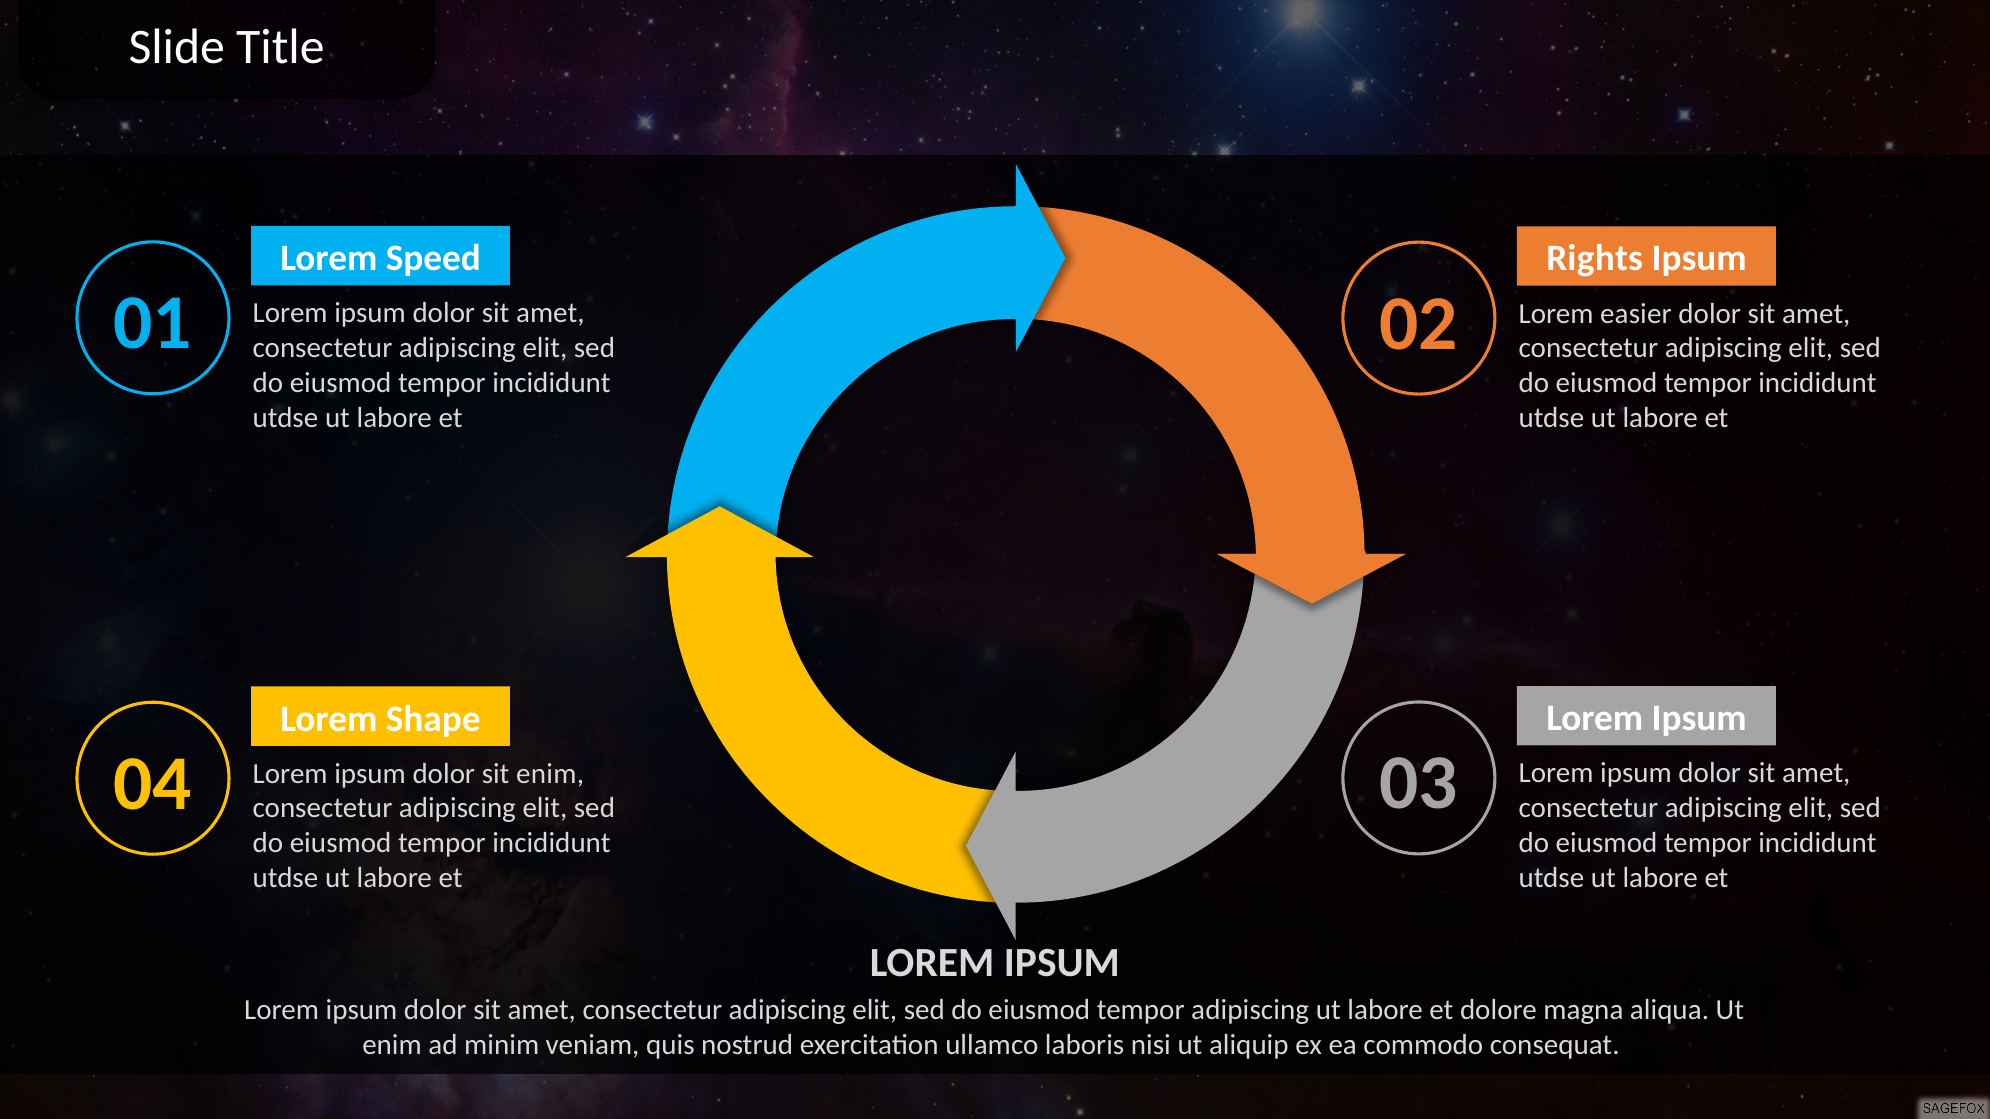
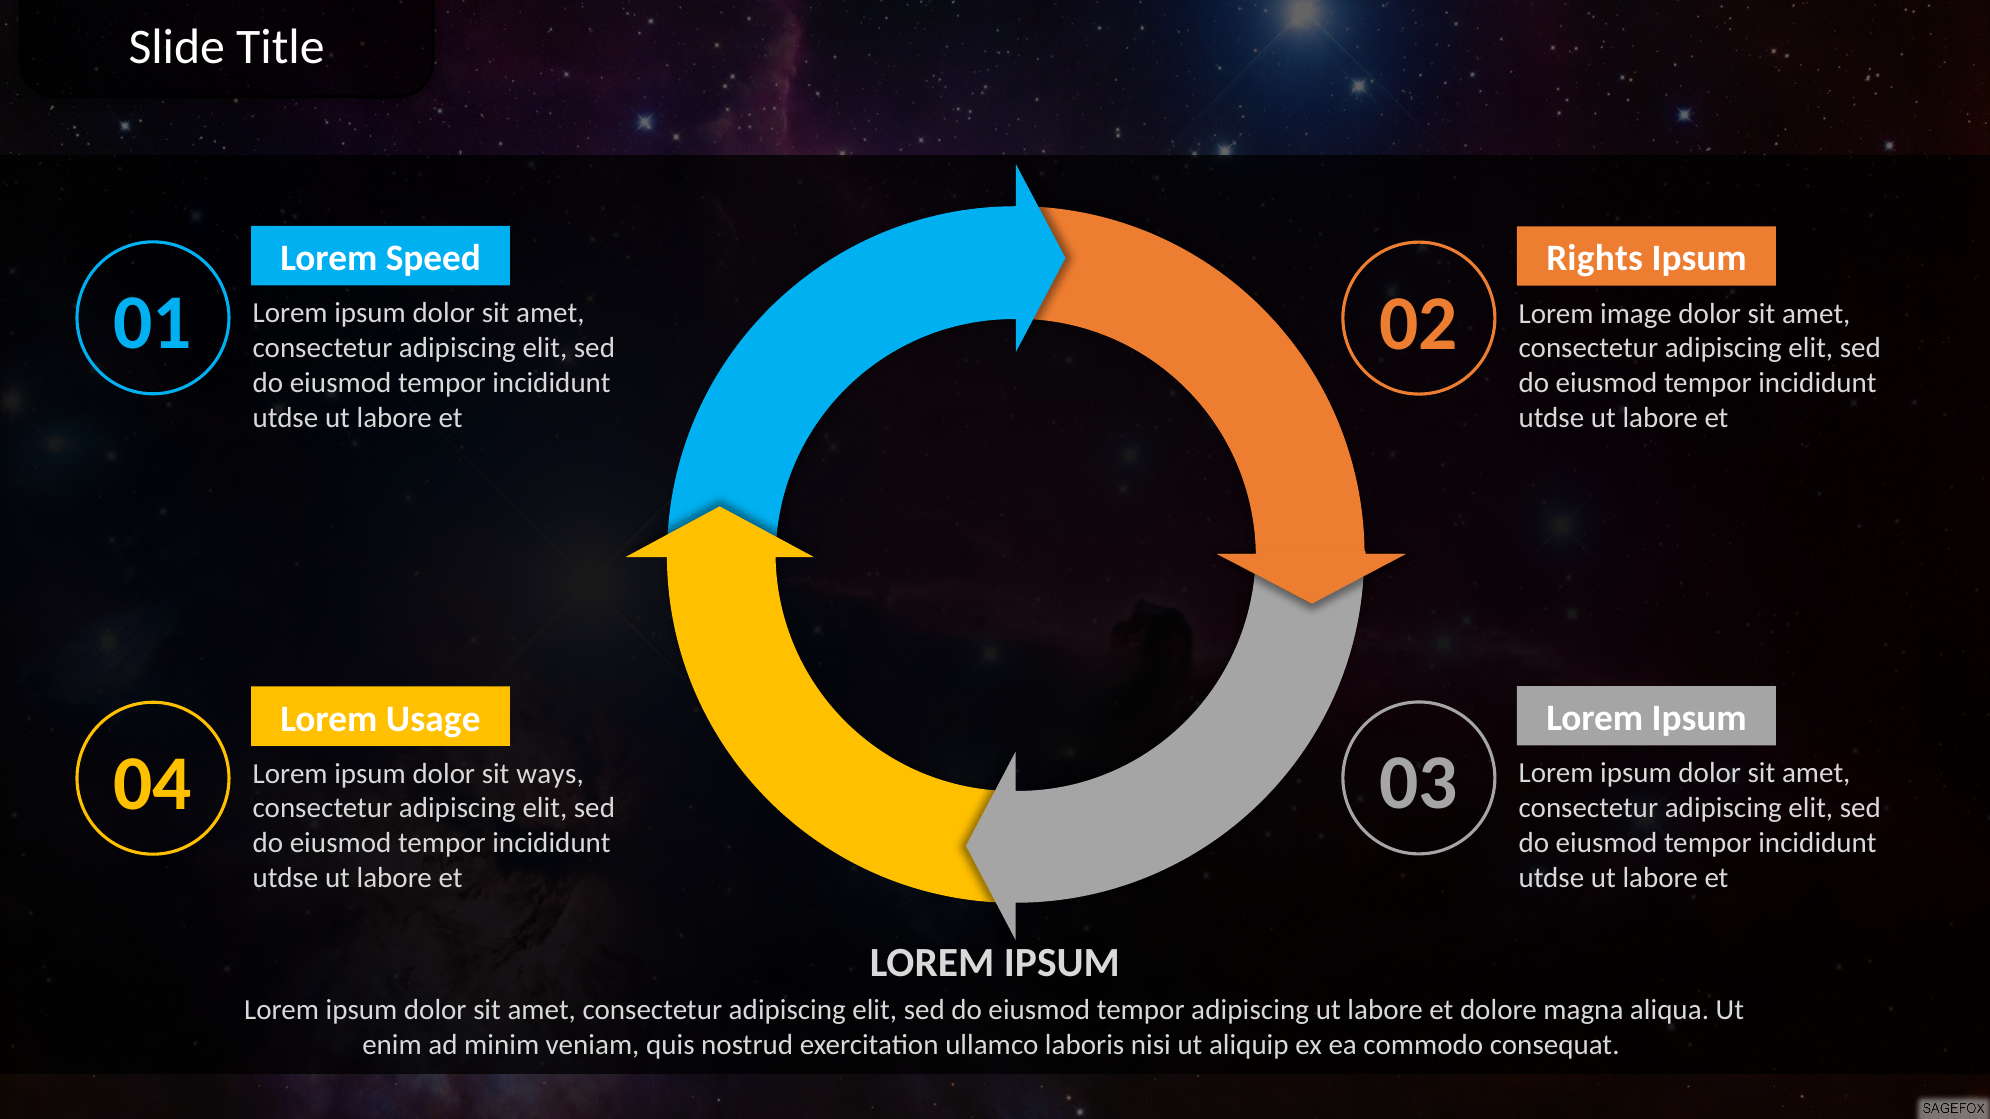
easier: easier -> image
Shape: Shape -> Usage
sit enim: enim -> ways
